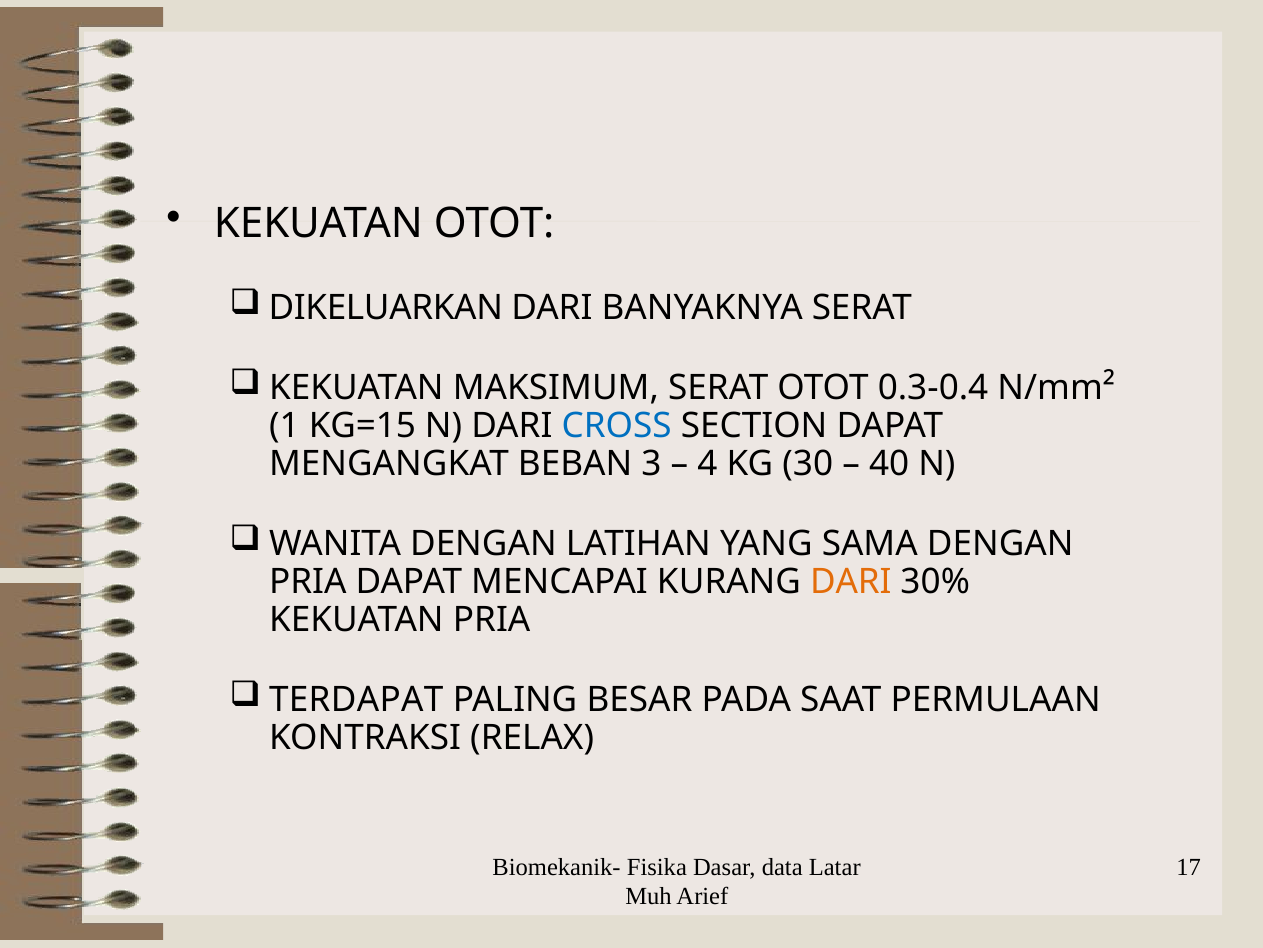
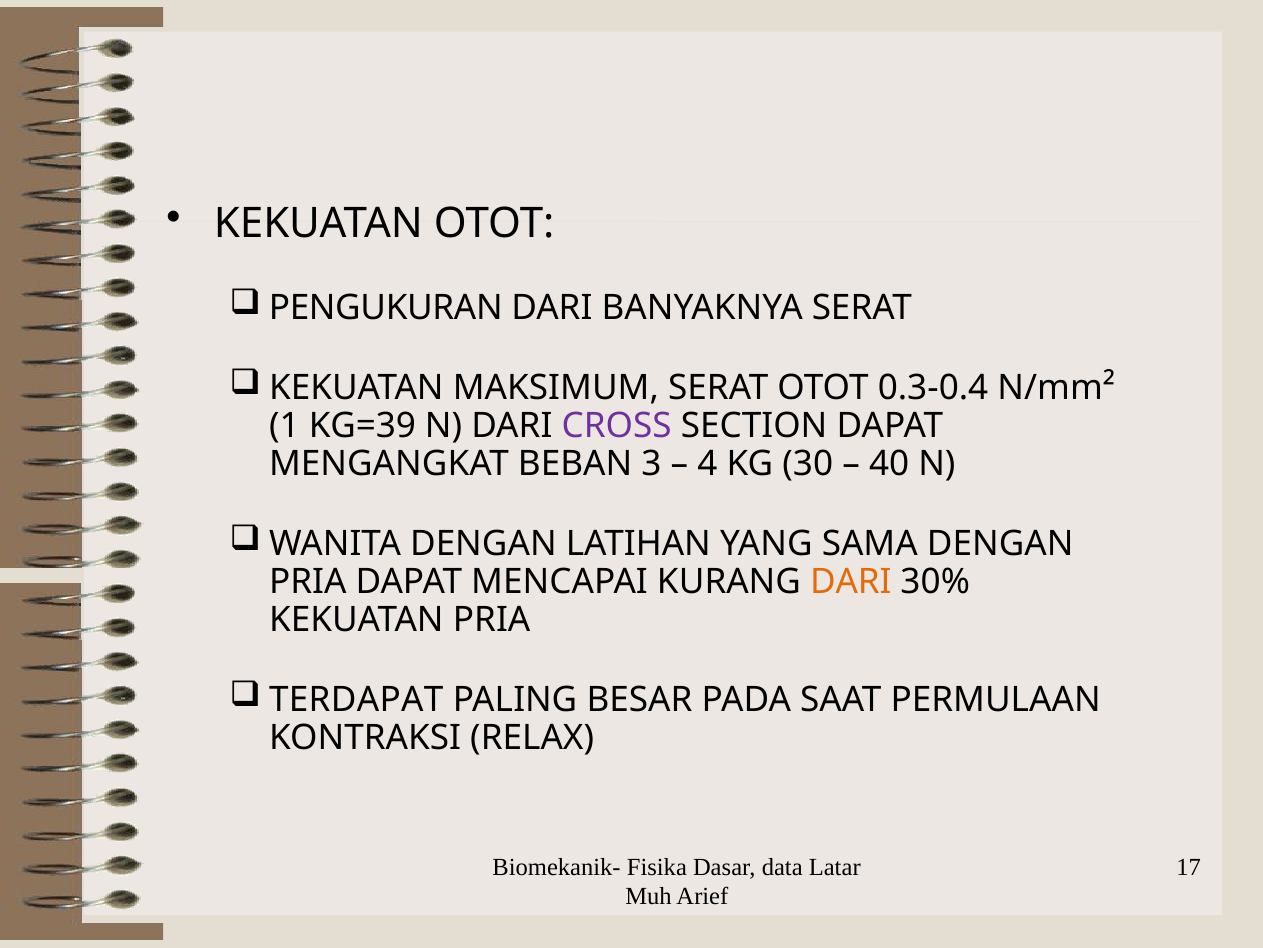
DIKELUARKAN: DIKELUARKAN -> PENGUKURAN
KG=15: KG=15 -> KG=39
CROSS colour: blue -> purple
